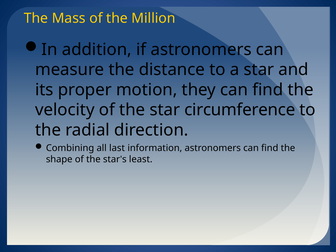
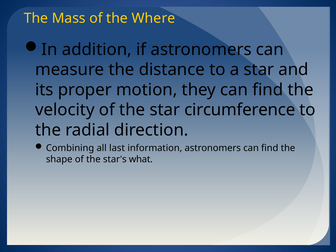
Million: Million -> Where
least: least -> what
